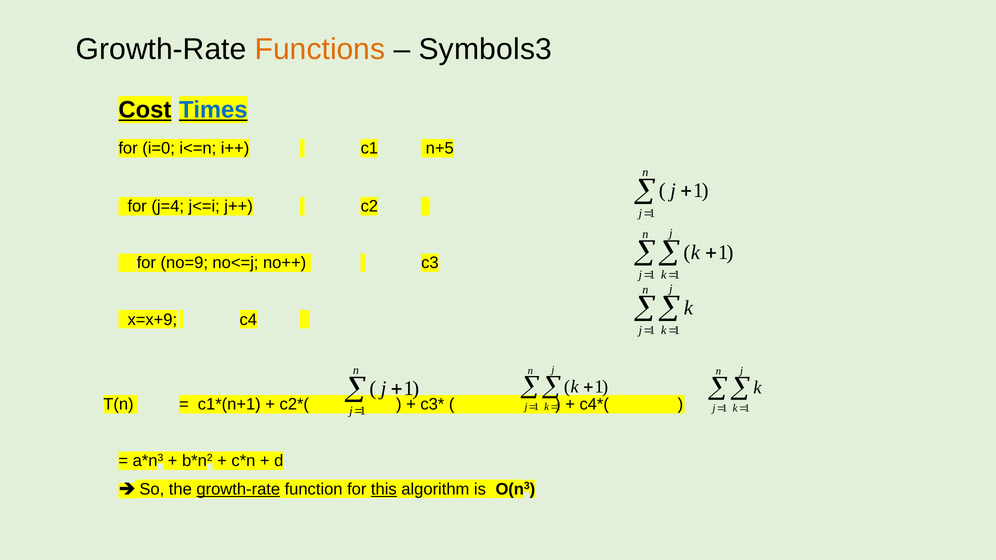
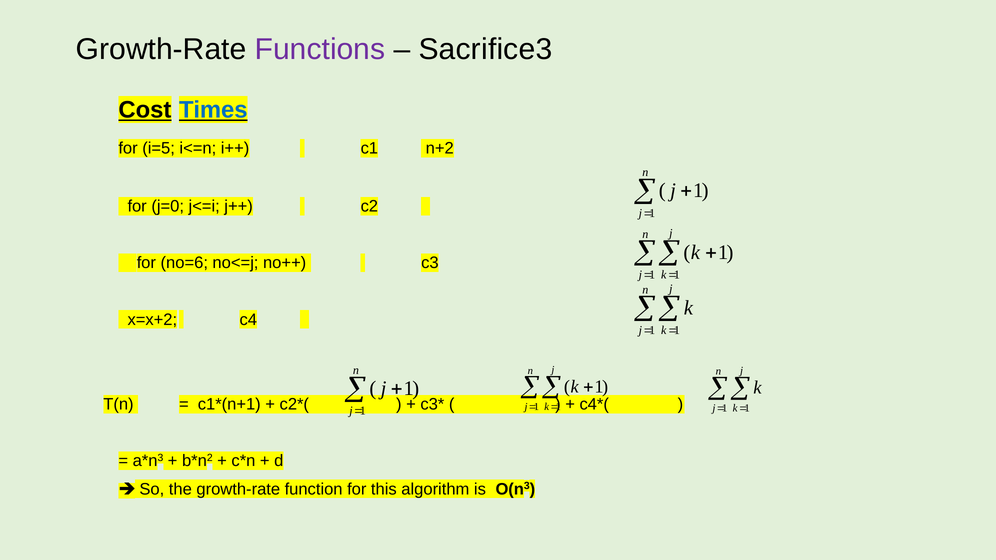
Functions colour: orange -> purple
Symbols3: Symbols3 -> Sacrifice3
i=0: i=0 -> i=5
n+5: n+5 -> n+2
j=4: j=4 -> j=0
no=9: no=9 -> no=6
x=x+9: x=x+9 -> x=x+2
growth-rate at (238, 489) underline: present -> none
this underline: present -> none
